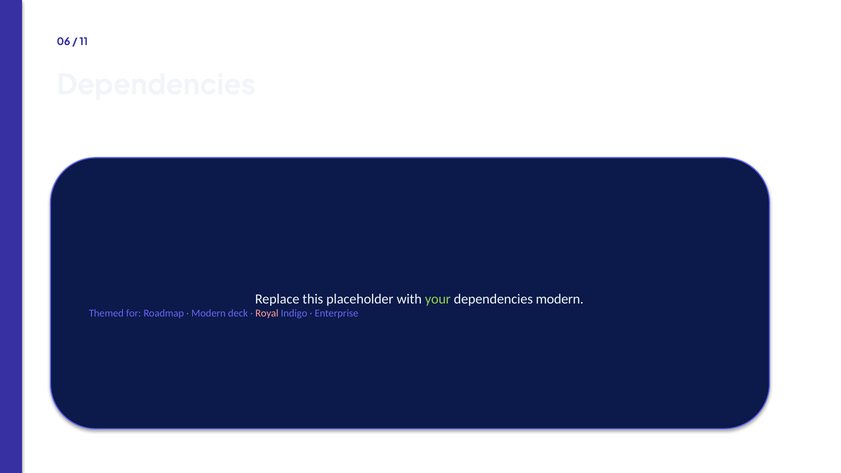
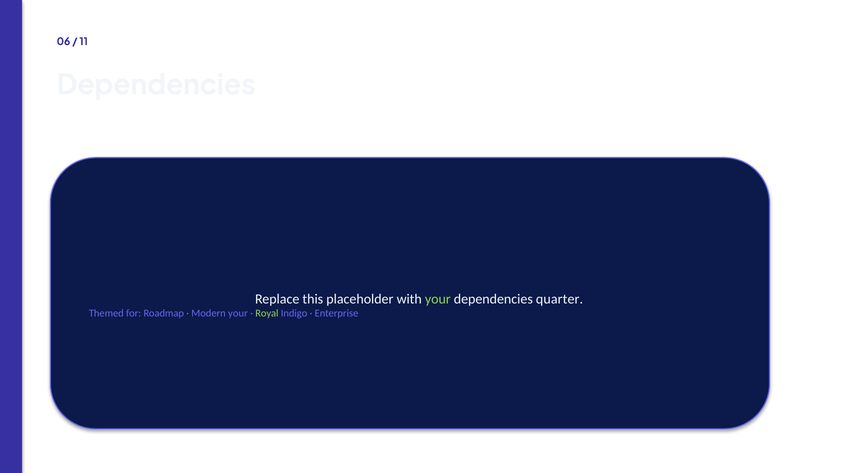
dependencies modern: modern -> quarter
Modern deck: deck -> your
Royal colour: pink -> light green
